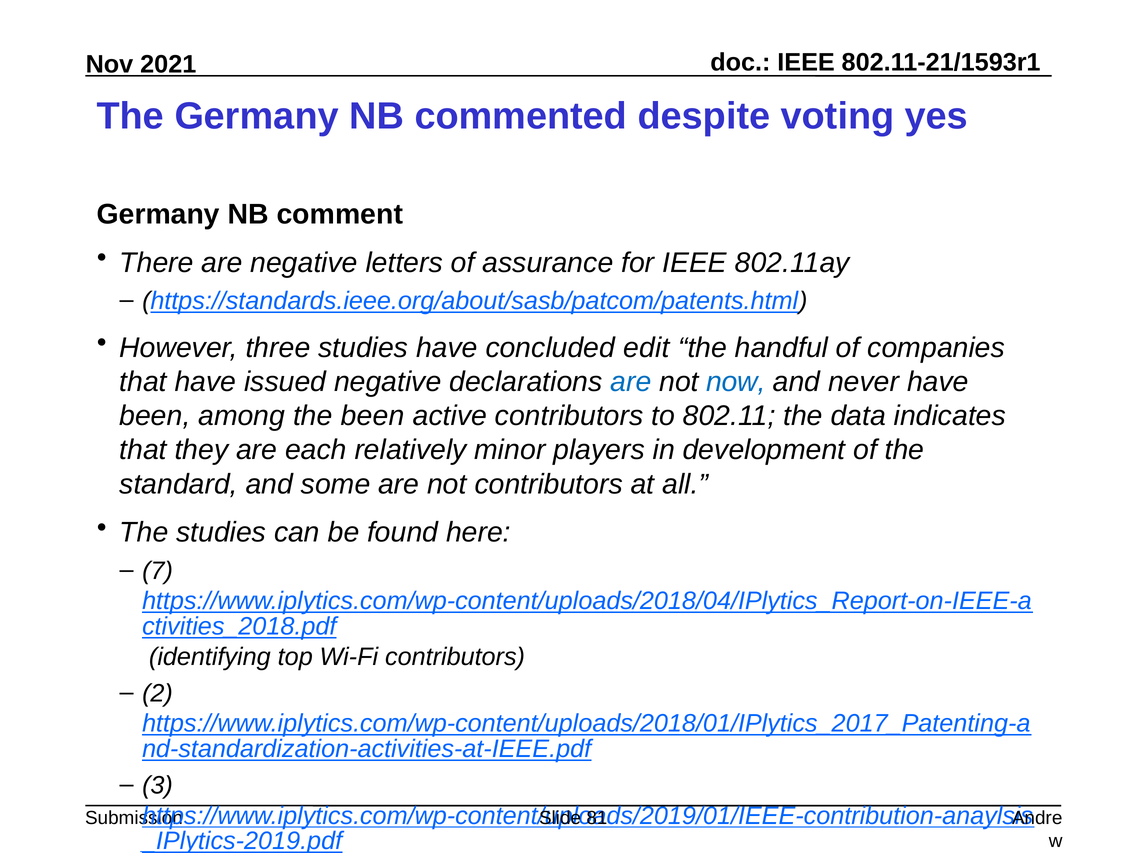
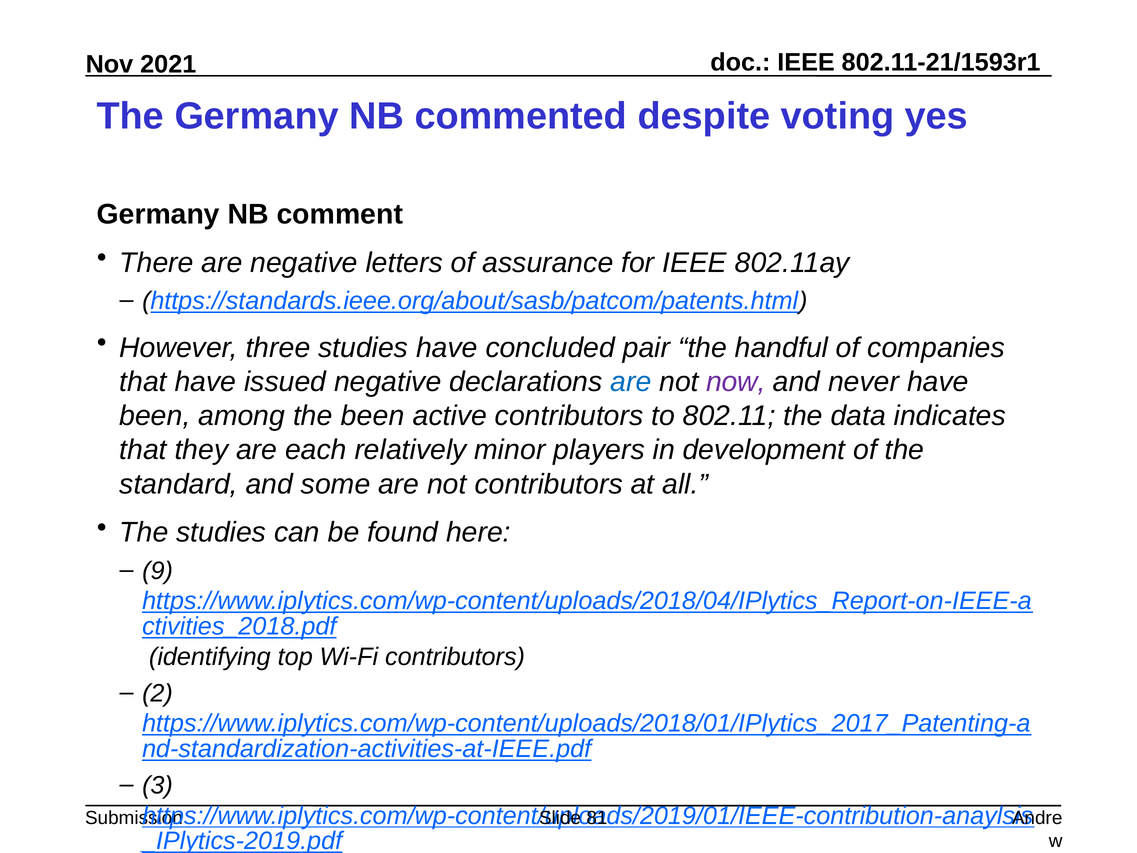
edit: edit -> pair
now colour: blue -> purple
7: 7 -> 9
